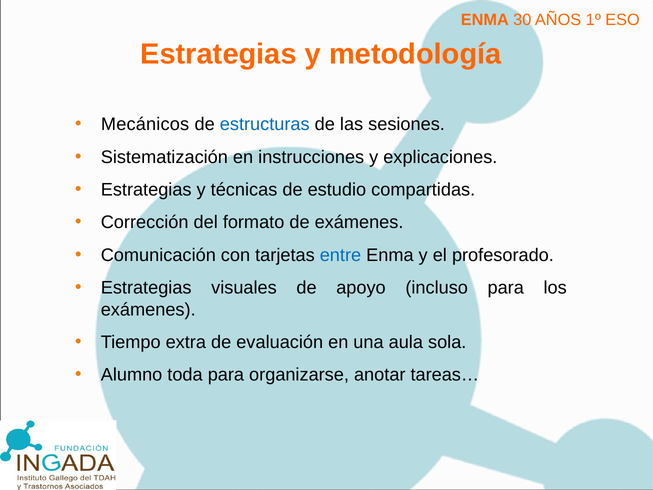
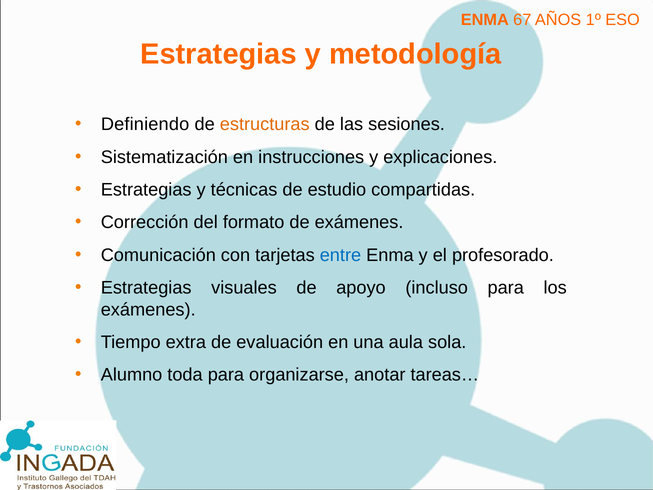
30: 30 -> 67
Mecánicos: Mecánicos -> Definiendo
estructuras colour: blue -> orange
